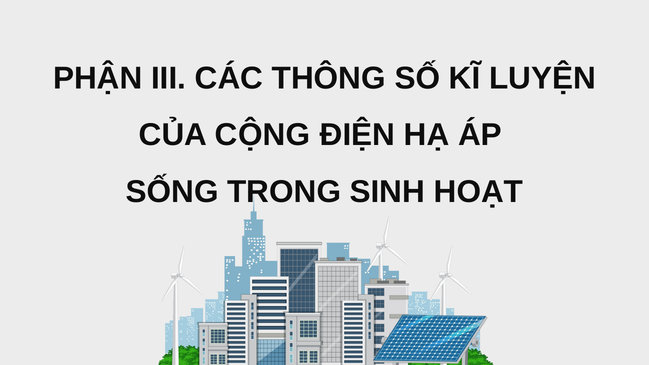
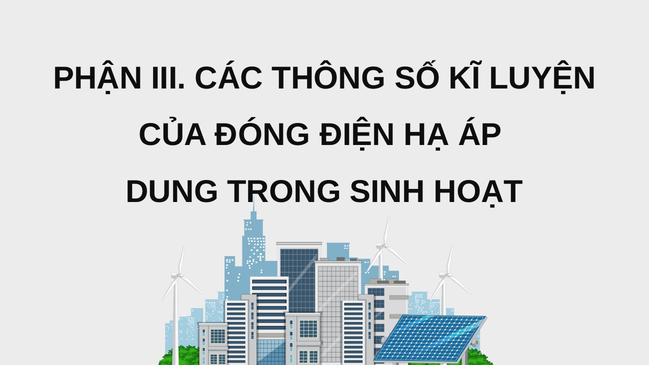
CỘNG: CỘNG -> ĐÓNG
SỐNG: SỐNG -> DUNG
